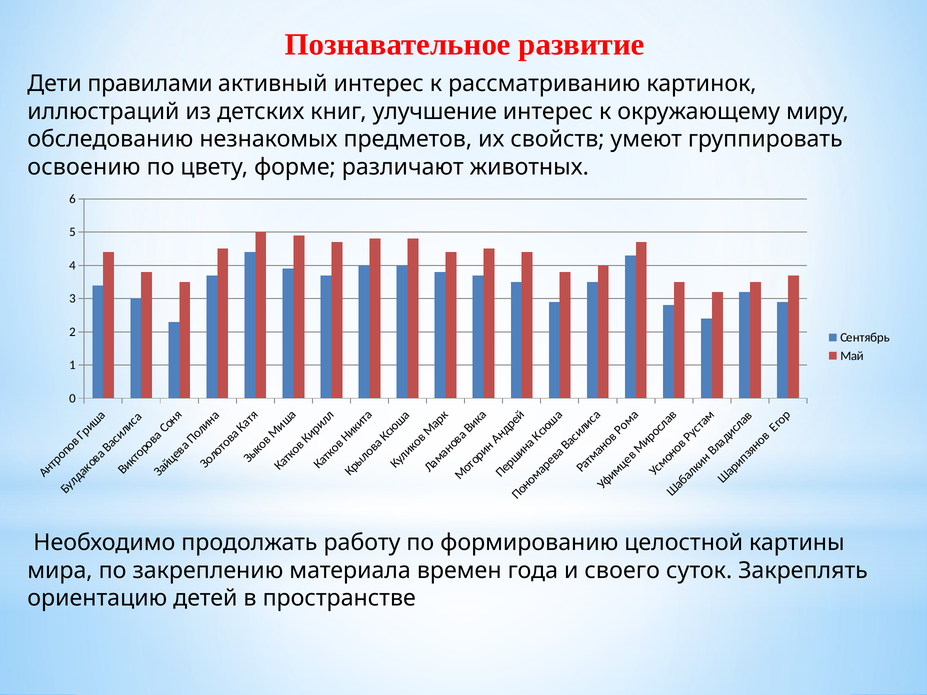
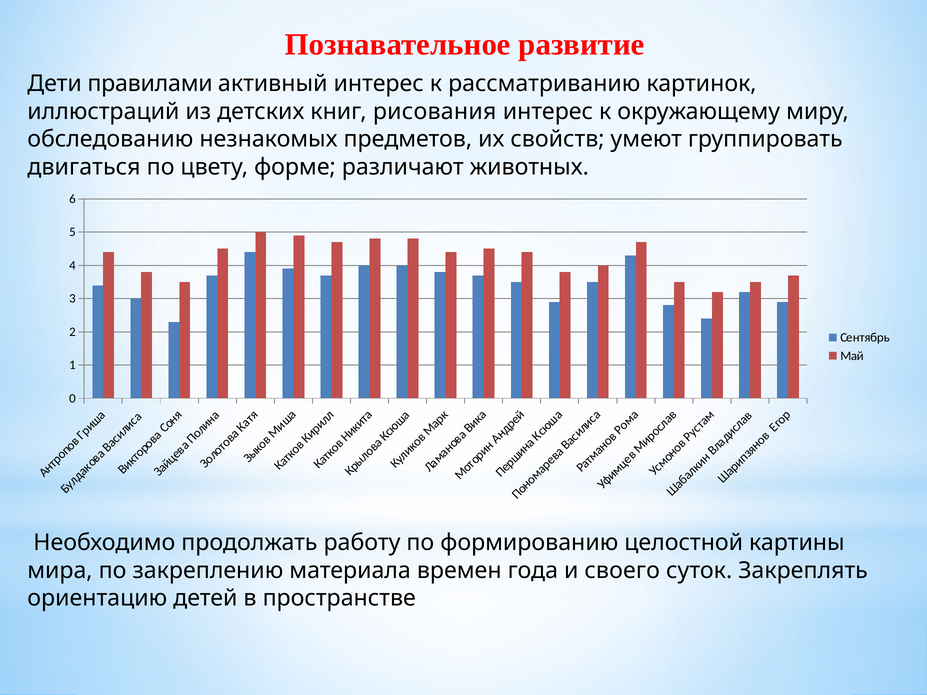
улучшение: улучшение -> рисования
освоению: освоению -> двигаться
